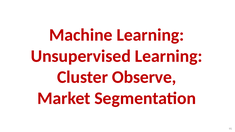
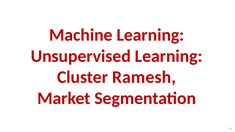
Observe: Observe -> Ramesh
